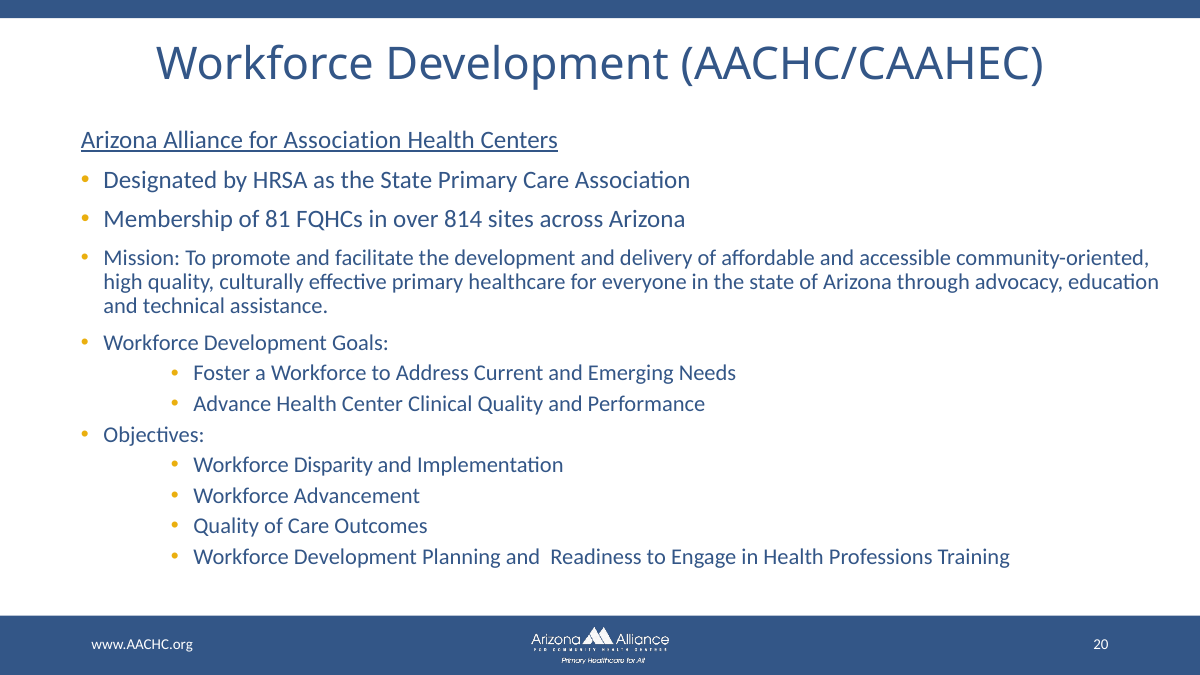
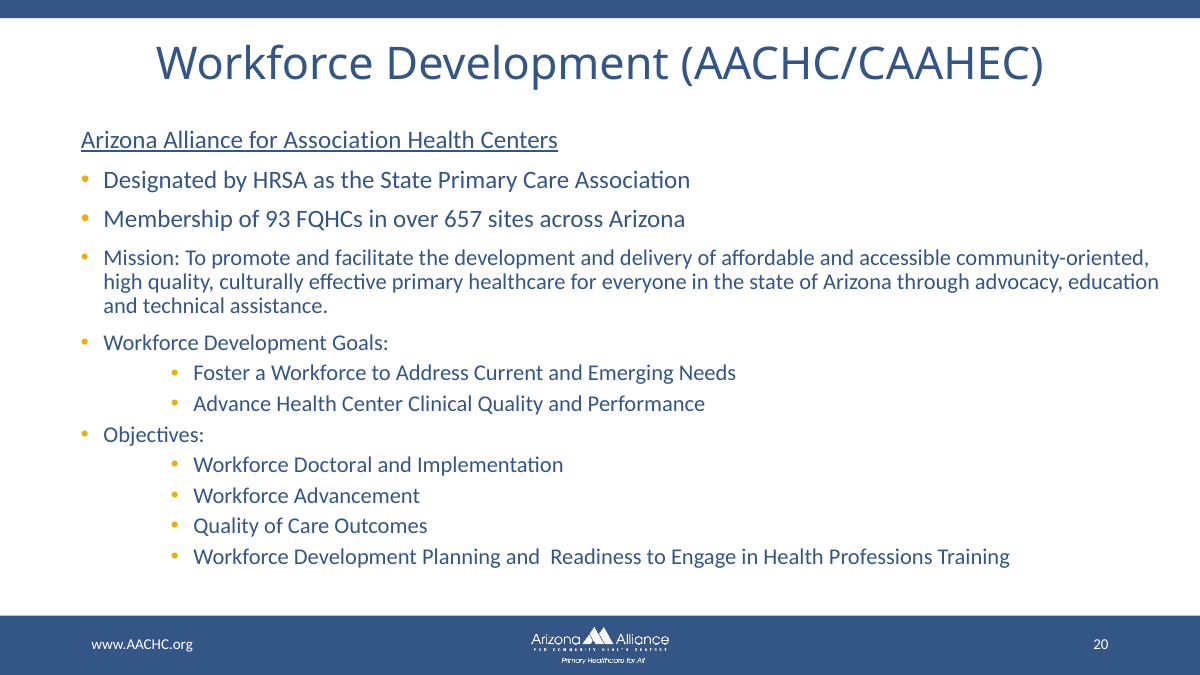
81: 81 -> 93
814: 814 -> 657
Disparity: Disparity -> Doctoral
